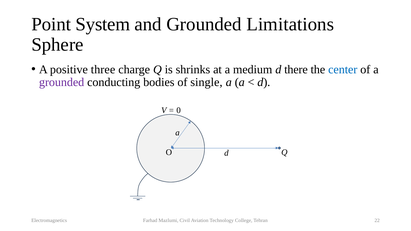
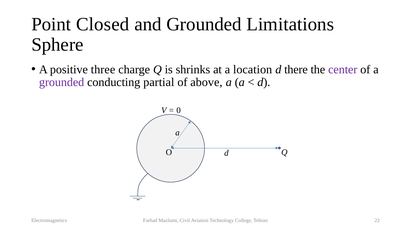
System: System -> Closed
medium: medium -> location
center colour: blue -> purple
bodies: bodies -> partial
single: single -> above
